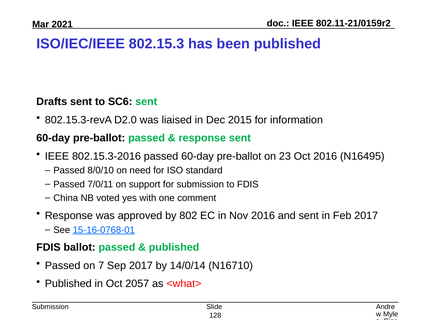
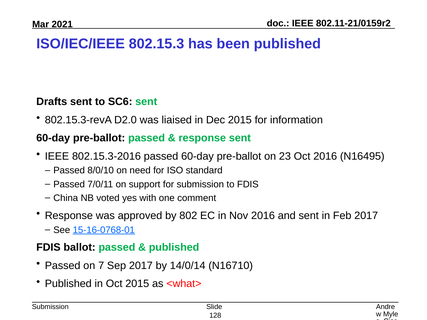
Oct 2057: 2057 -> 2015
